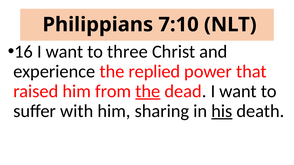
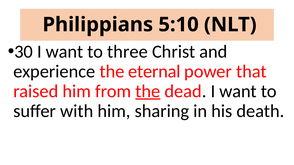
7:10: 7:10 -> 5:10
16: 16 -> 30
replied: replied -> eternal
his underline: present -> none
